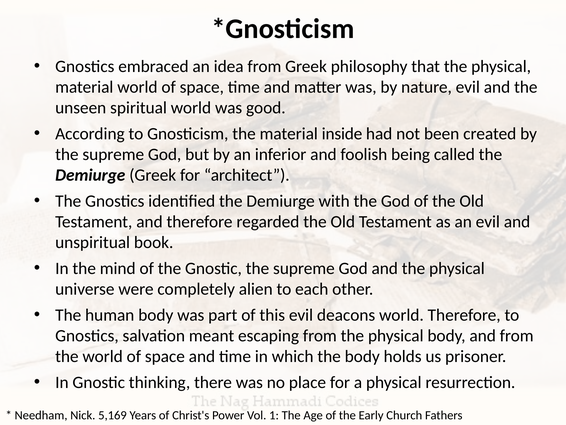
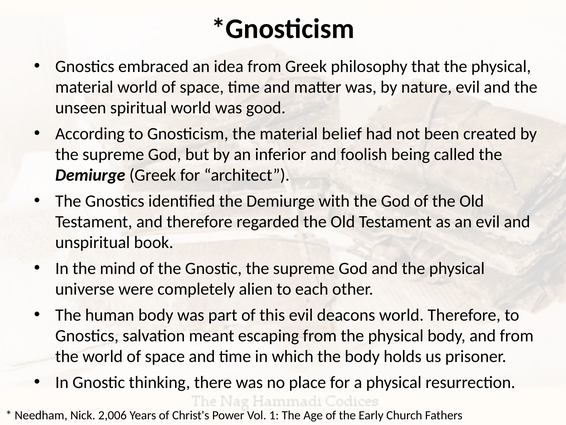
inside: inside -> belief
5,169: 5,169 -> 2,006
